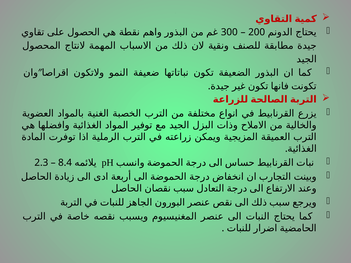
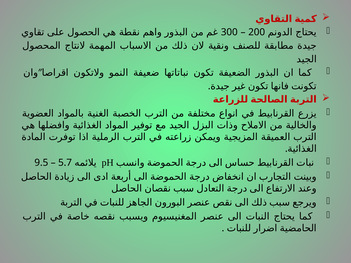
2.3: 2.3 -> 9.5
8.4: 8.4 -> 5.7
